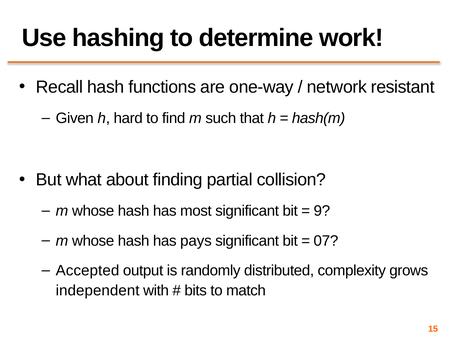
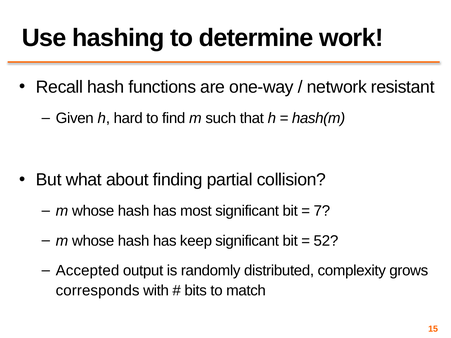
9: 9 -> 7
pays: pays -> keep
07: 07 -> 52
independent: independent -> corresponds
